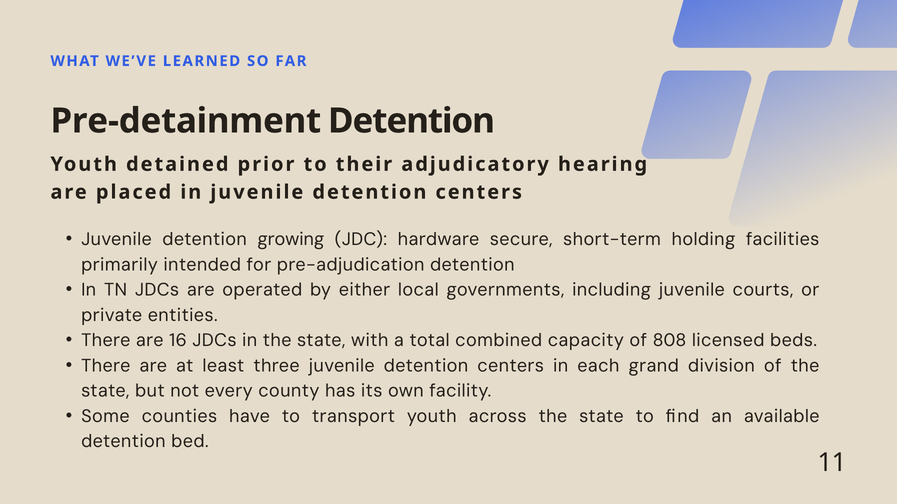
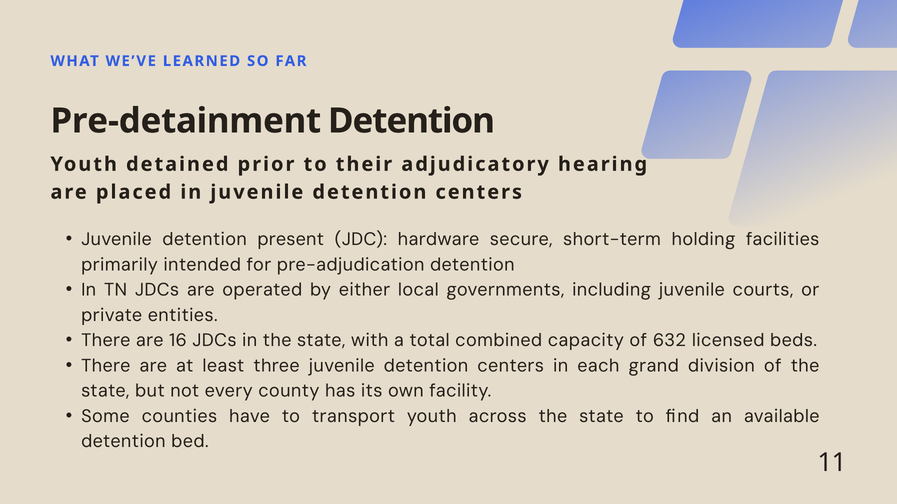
growing: growing -> present
808: 808 -> 632
